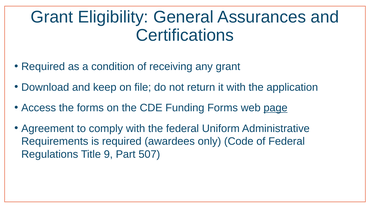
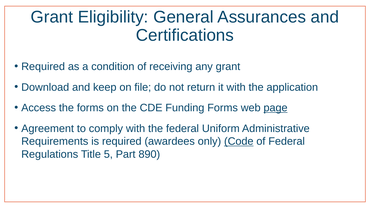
Code underline: none -> present
9: 9 -> 5
507: 507 -> 890
